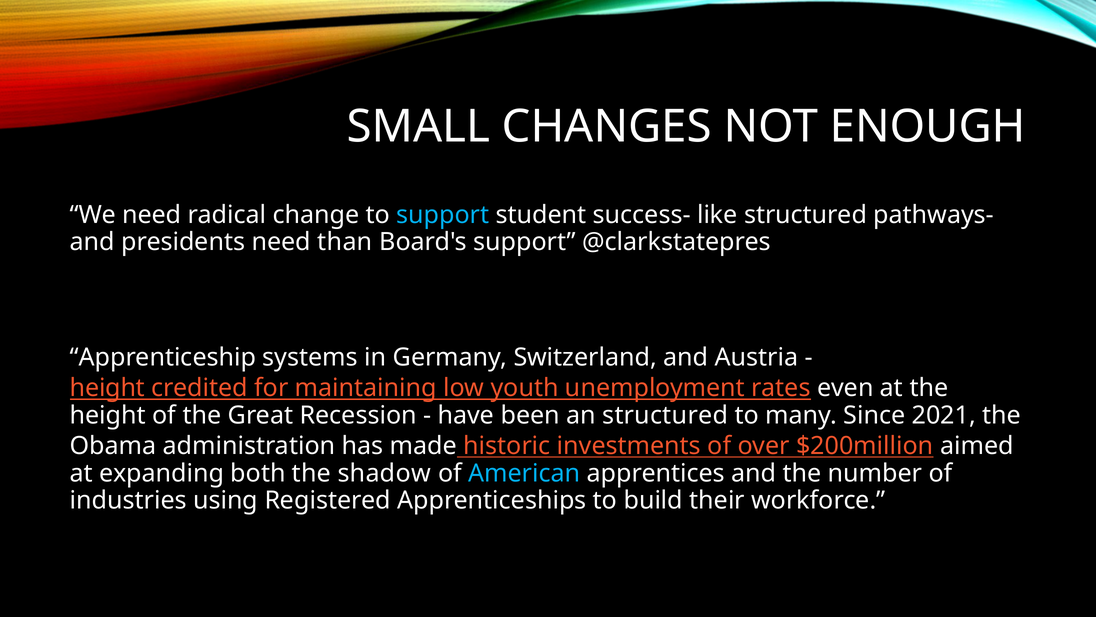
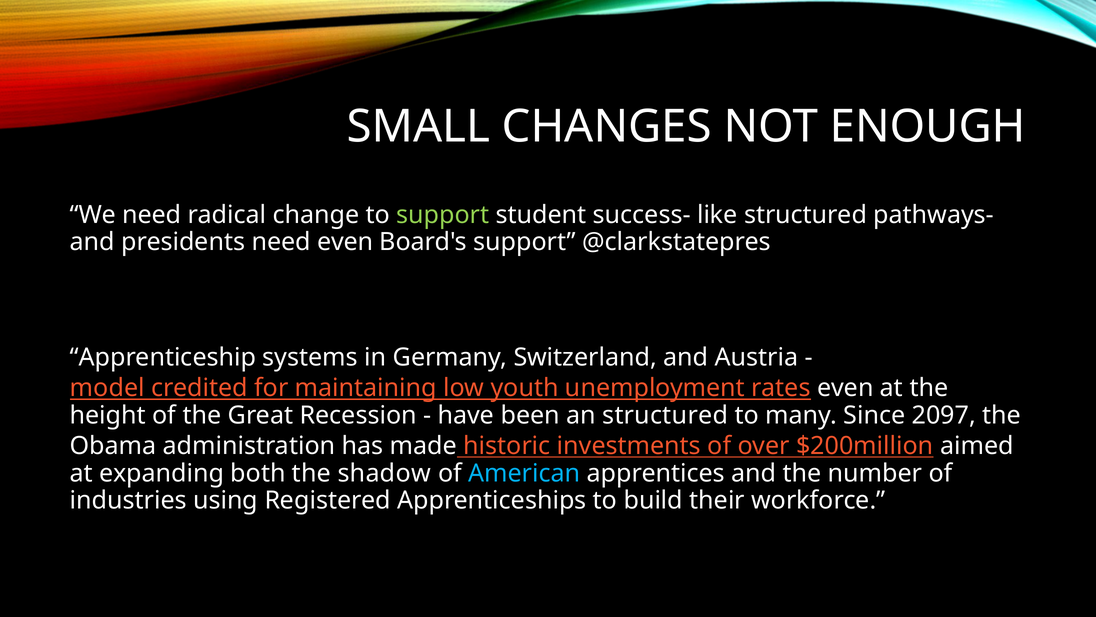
support at (443, 215) colour: light blue -> light green
need than: than -> even
height at (107, 387): height -> model
2021: 2021 -> 2097
